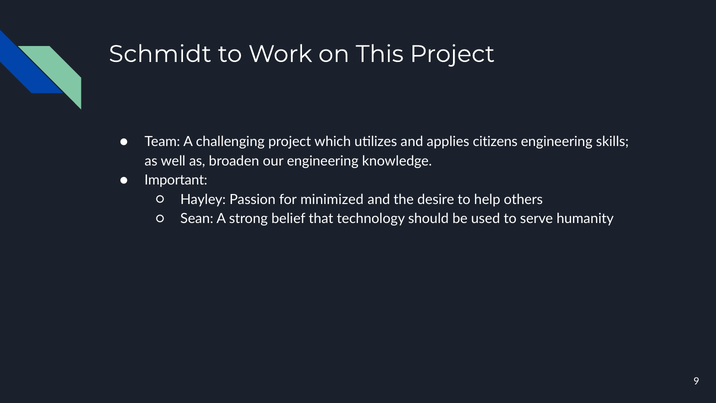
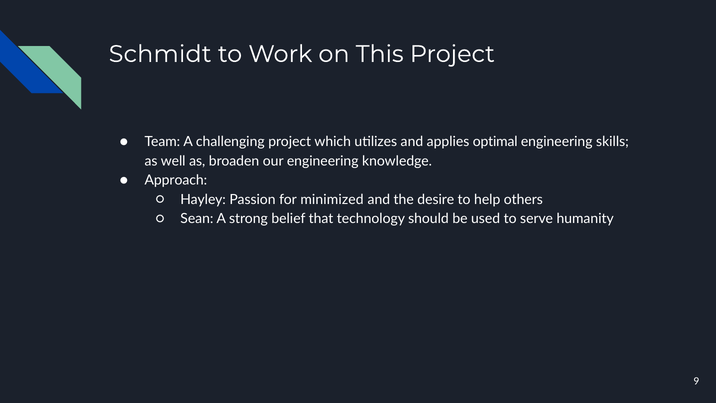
citizens: citizens -> optimal
Important: Important -> Approach
